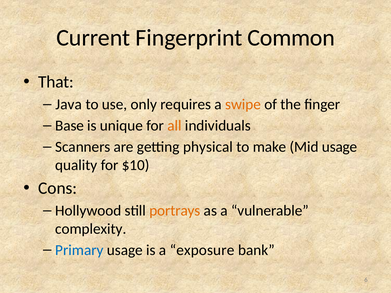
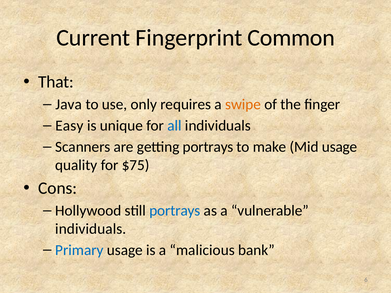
Base: Base -> Easy
all colour: orange -> blue
getting physical: physical -> portrays
$10: $10 -> $75
portrays at (175, 211) colour: orange -> blue
complexity at (91, 229): complexity -> individuals
exposure: exposure -> malicious
